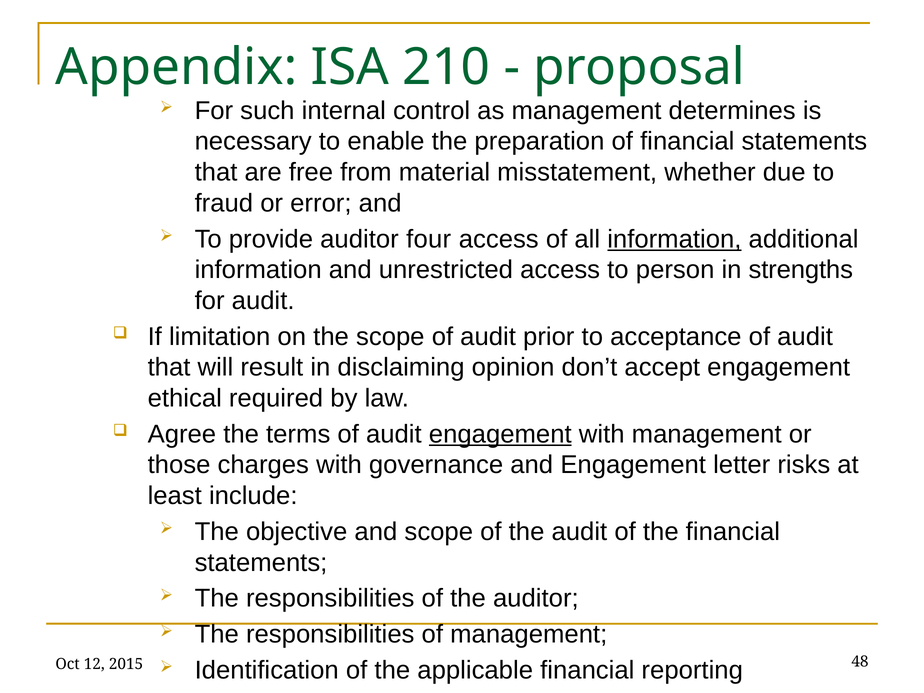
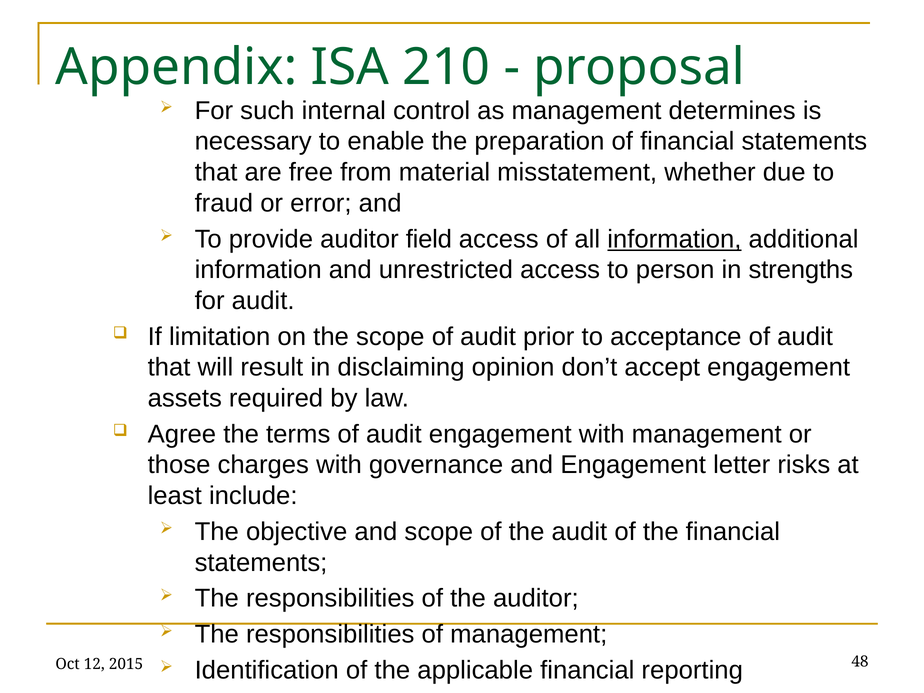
four: four -> field
ethical: ethical -> assets
engagement at (500, 434) underline: present -> none
